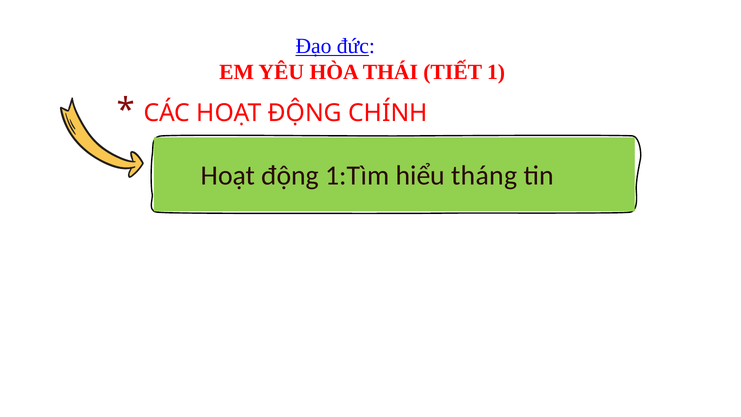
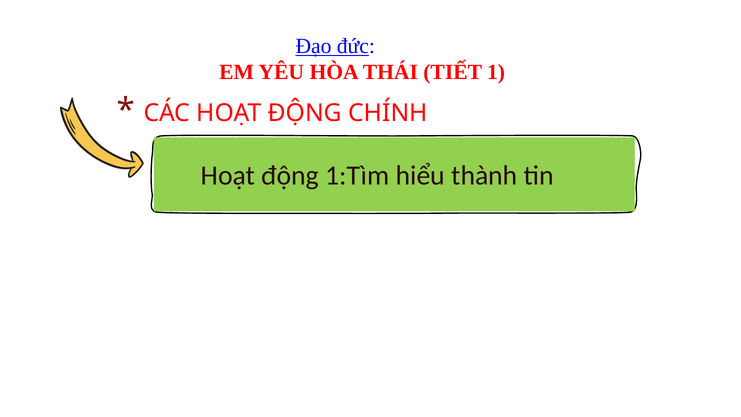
tháng: tháng -> thành
